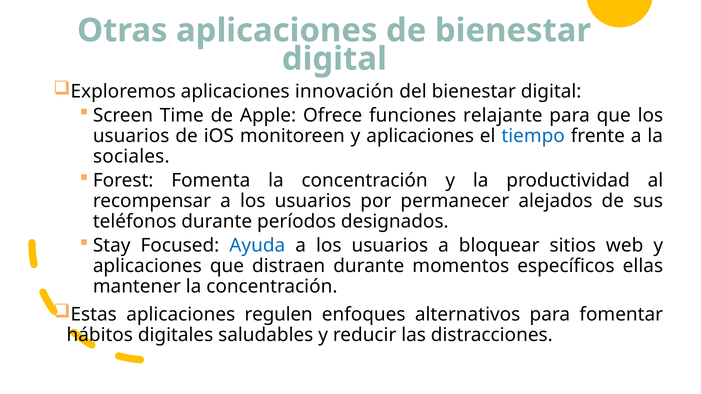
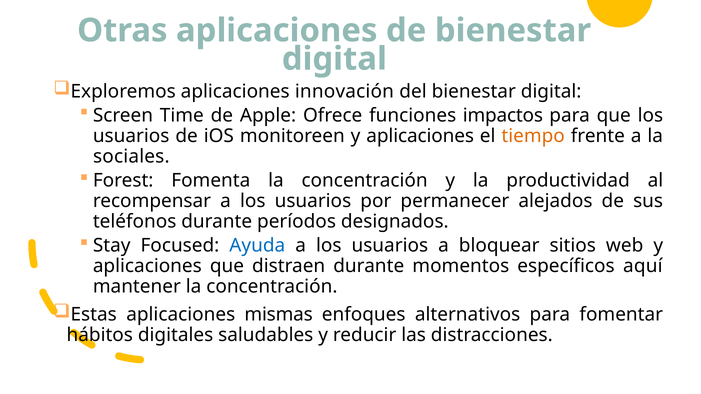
relajante: relajante -> impactos
tiempo colour: blue -> orange
ellas: ellas -> aquí
regulen: regulen -> mismas
